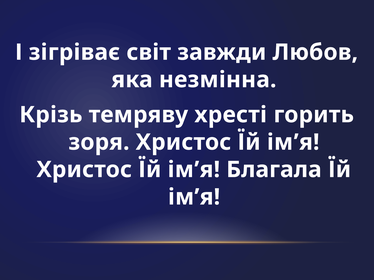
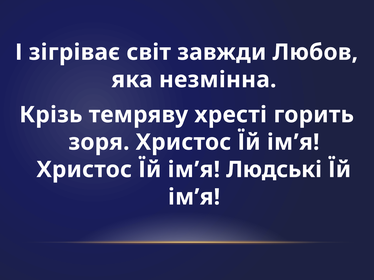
Благала: Благала -> Людські
